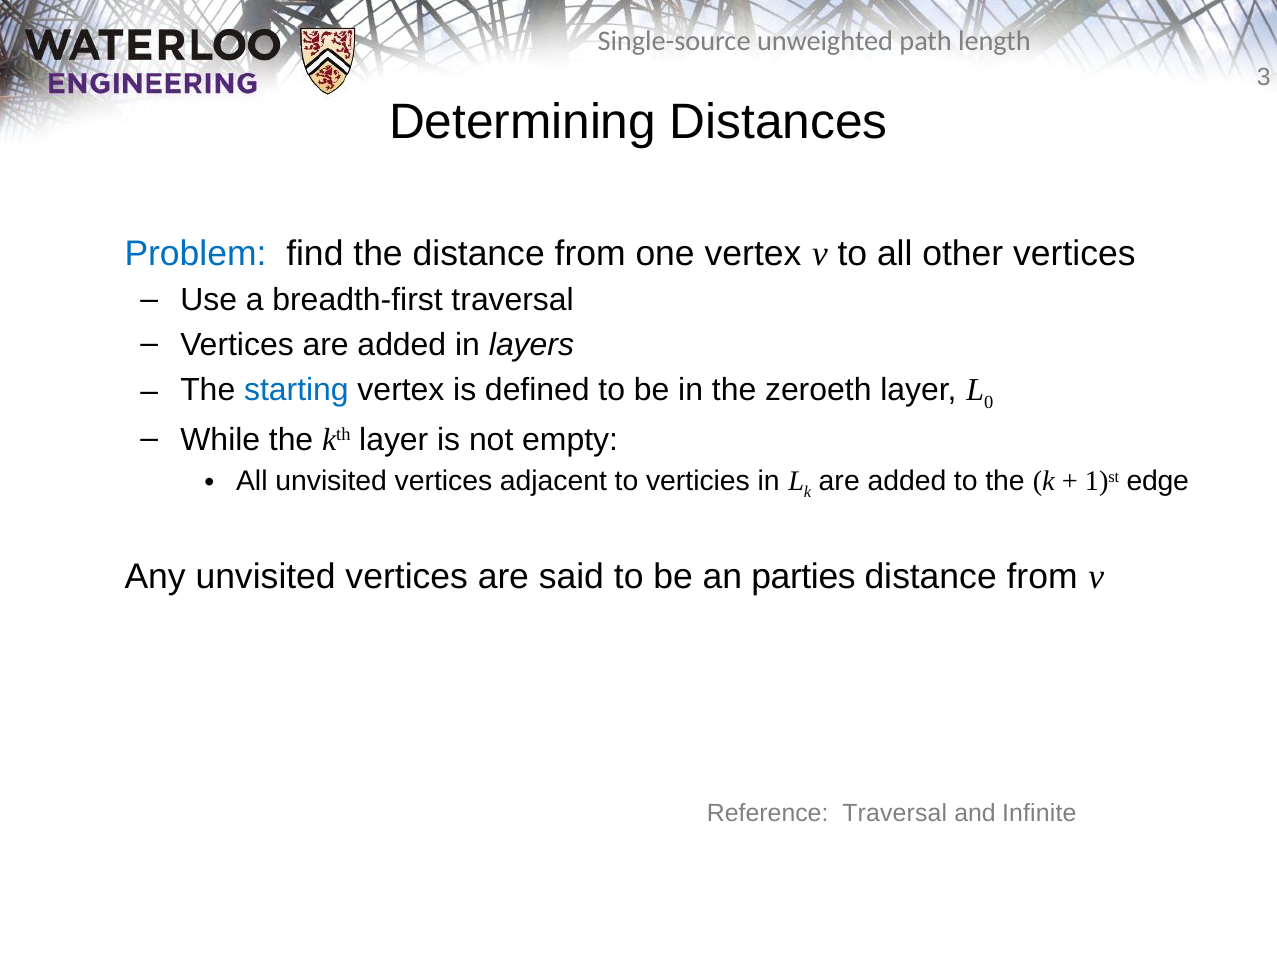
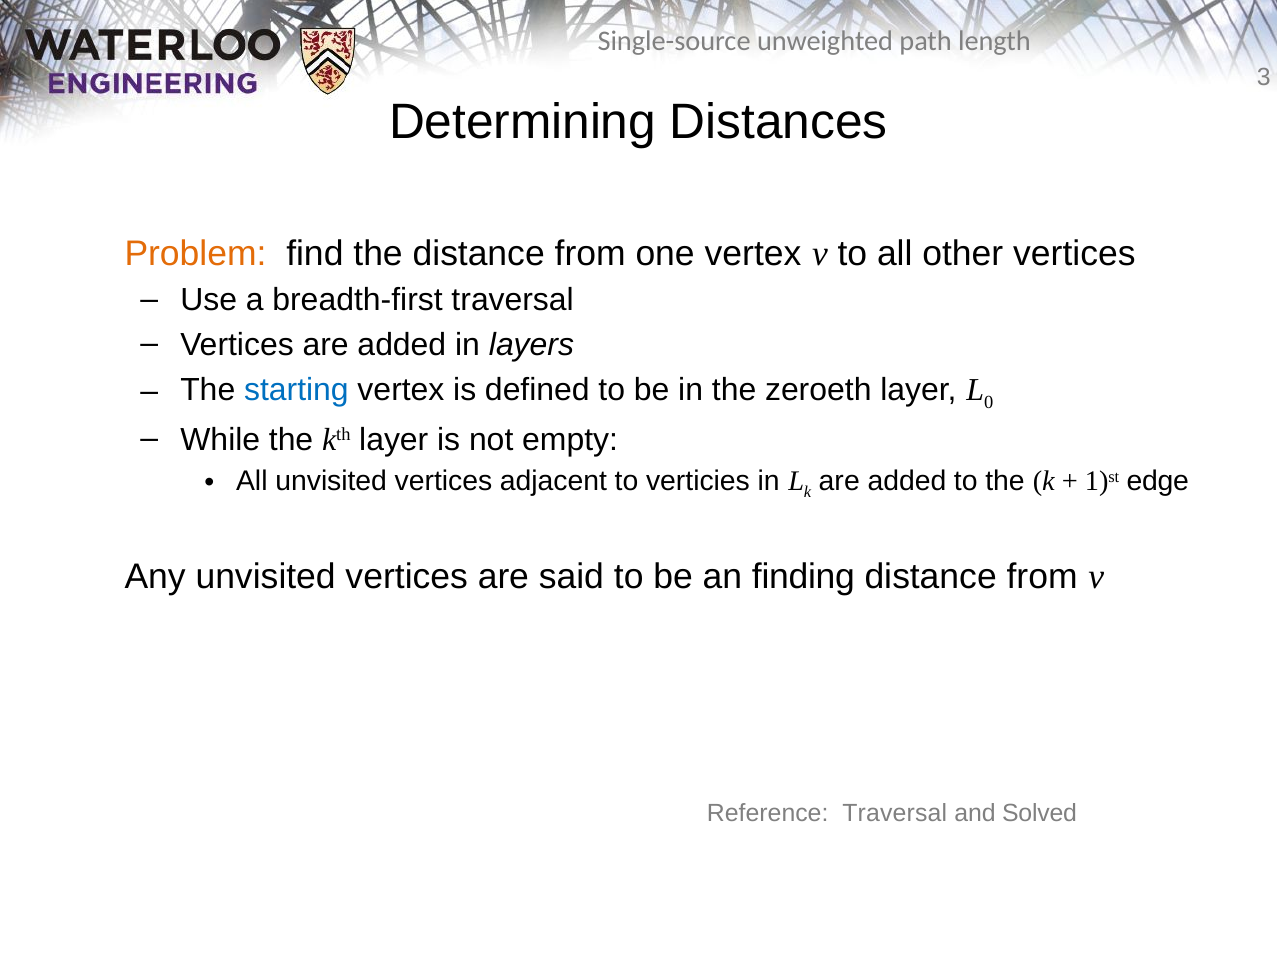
Problem colour: blue -> orange
parties: parties -> finding
Infinite: Infinite -> Solved
